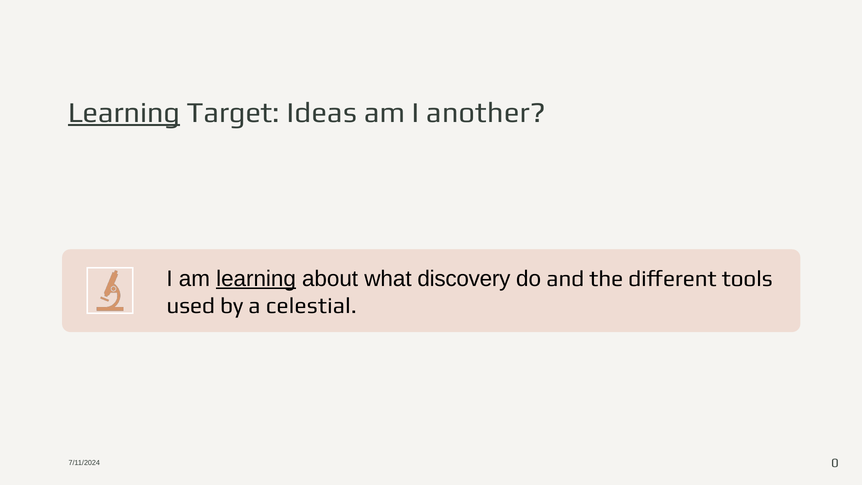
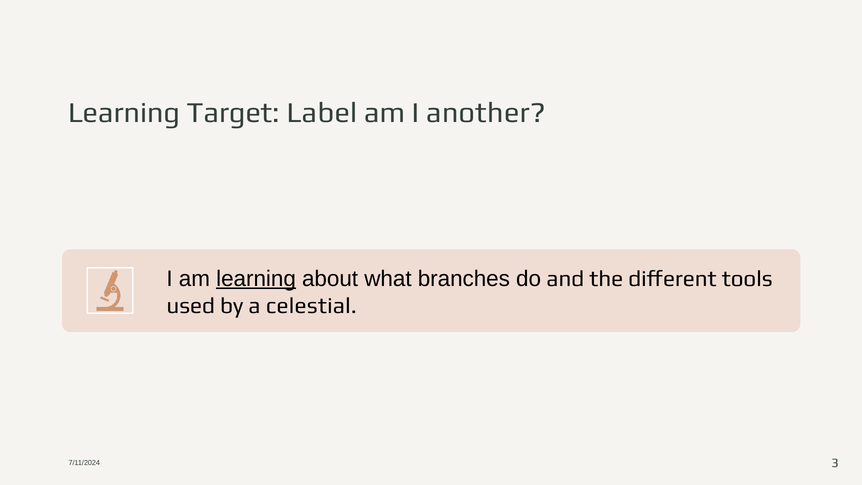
Learning at (124, 113) underline: present -> none
Ideas: Ideas -> Label
discovery: discovery -> branches
0: 0 -> 3
